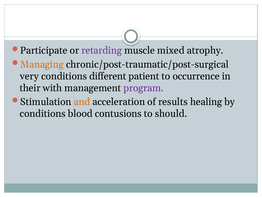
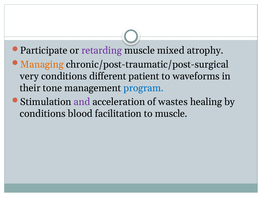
occurrence: occurrence -> waveforms
with: with -> tone
program colour: purple -> blue
and colour: orange -> purple
results: results -> wastes
contusions: contusions -> facilitation
to should: should -> muscle
